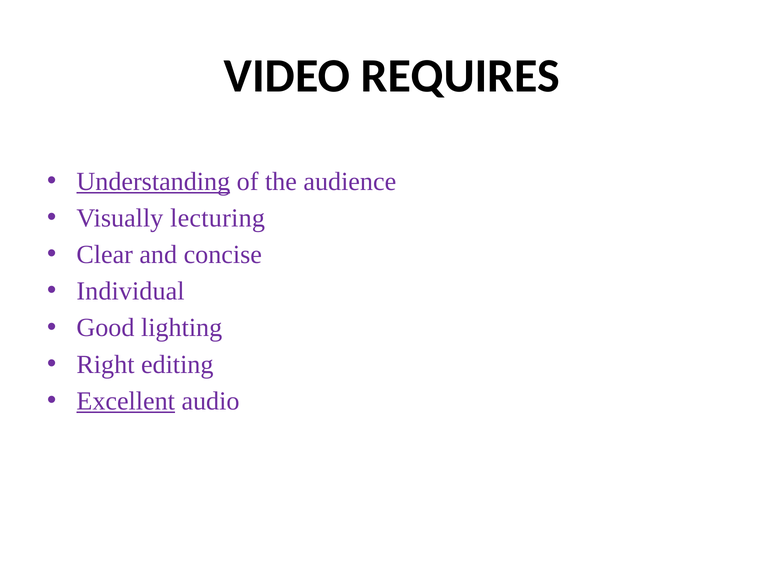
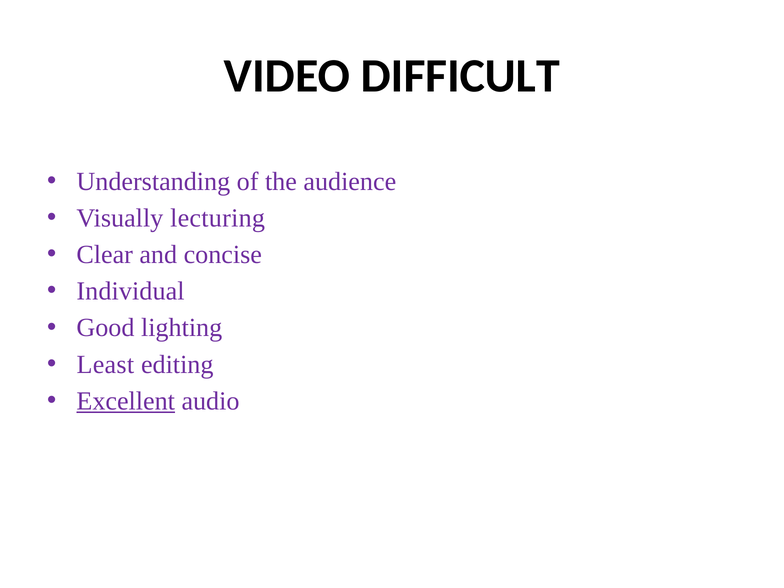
REQUIRES: REQUIRES -> DIFFICULT
Understanding underline: present -> none
Right: Right -> Least
